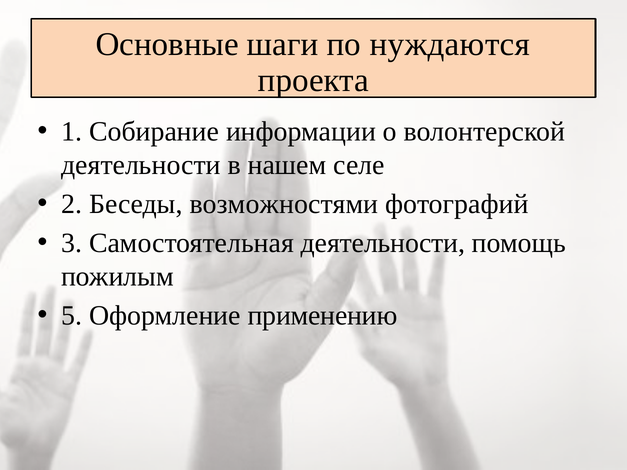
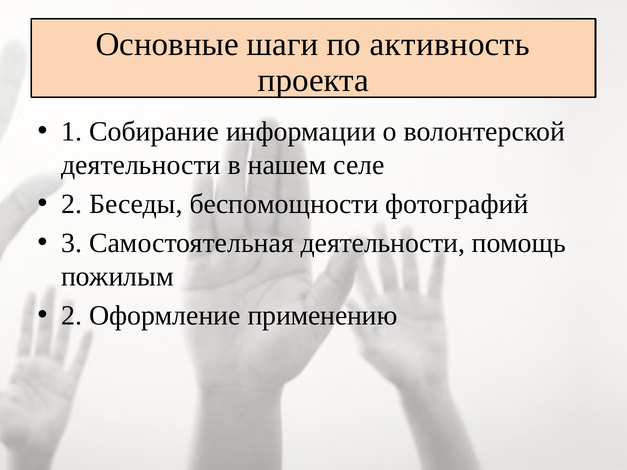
нуждаются: нуждаются -> активность
возможностями: возможностями -> беспомощности
5 at (72, 316): 5 -> 2
